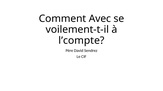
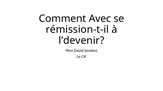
voilement-t-il: voilement-t-il -> rémission-t-il
l’compte: l’compte -> l’devenir
